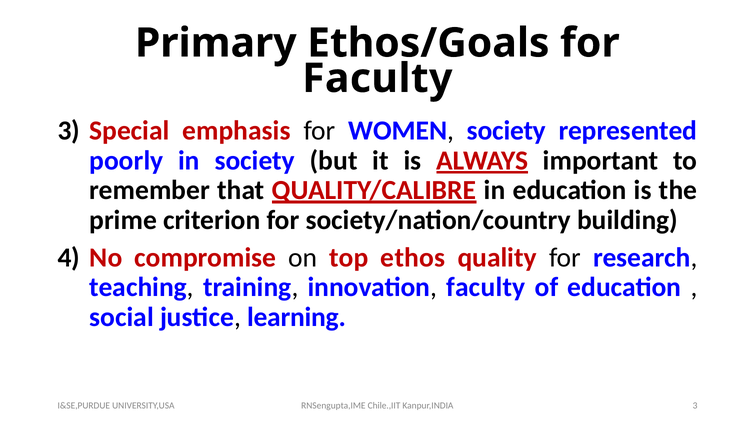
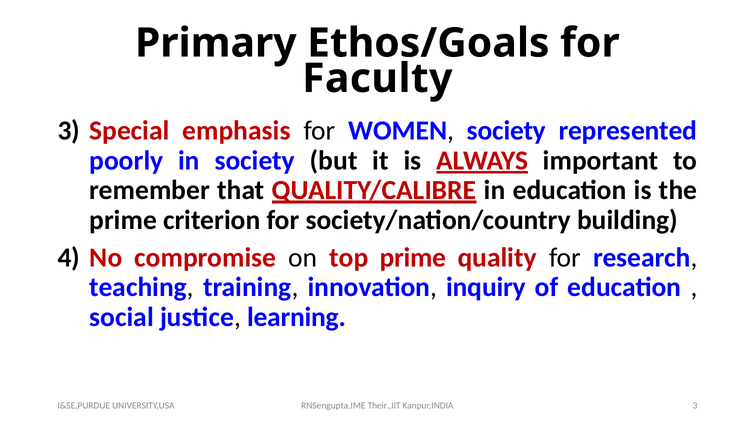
top ethos: ethos -> prime
innovation faculty: faculty -> inquiry
Chile.,IIT: Chile.,IIT -> Their.,IIT
